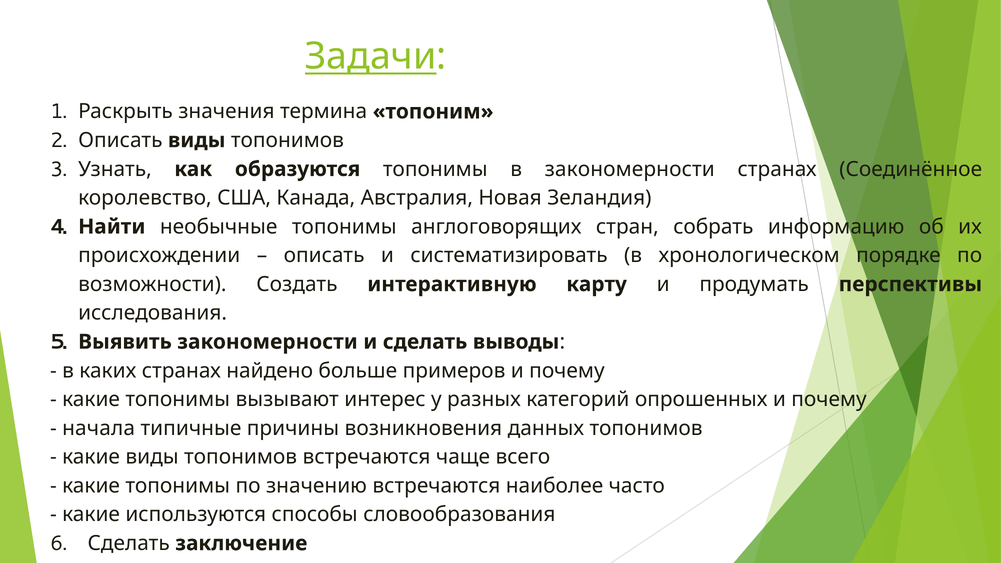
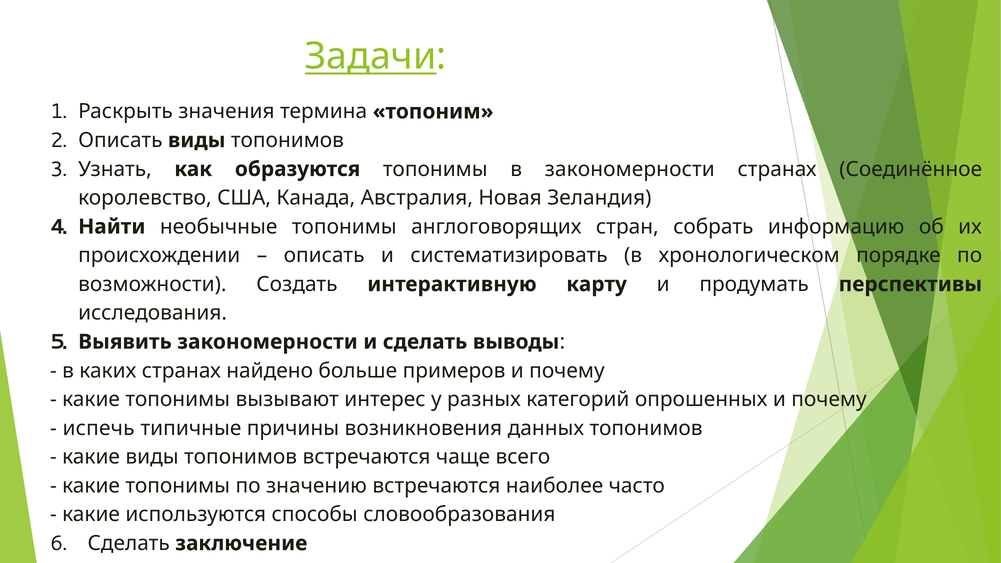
начала: начала -> испечь
